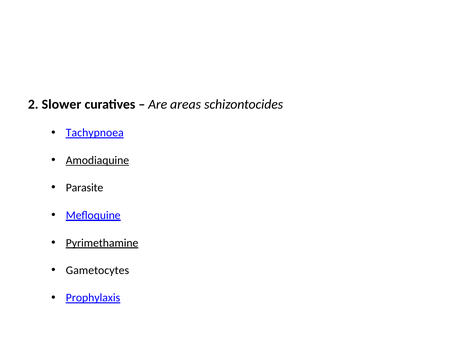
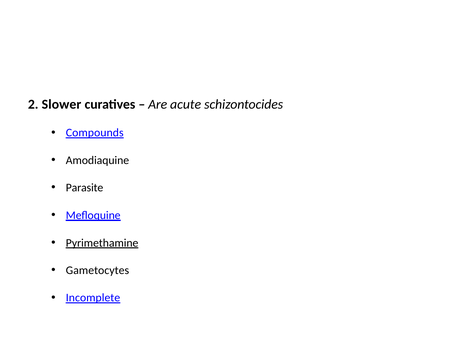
areas: areas -> acute
Tachypnoea: Tachypnoea -> Compounds
Amodiaquine underline: present -> none
Prophylaxis: Prophylaxis -> Incomplete
